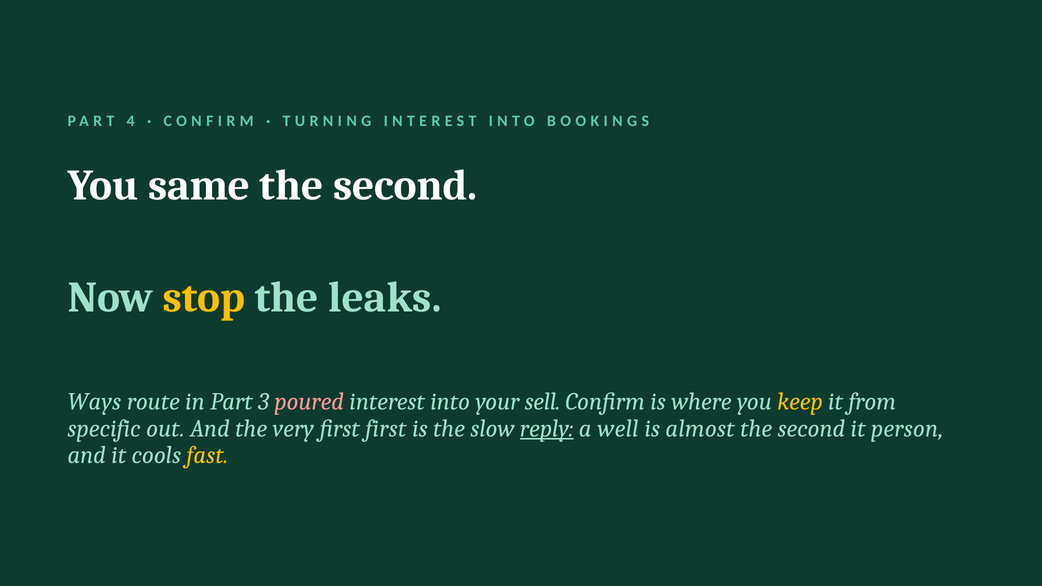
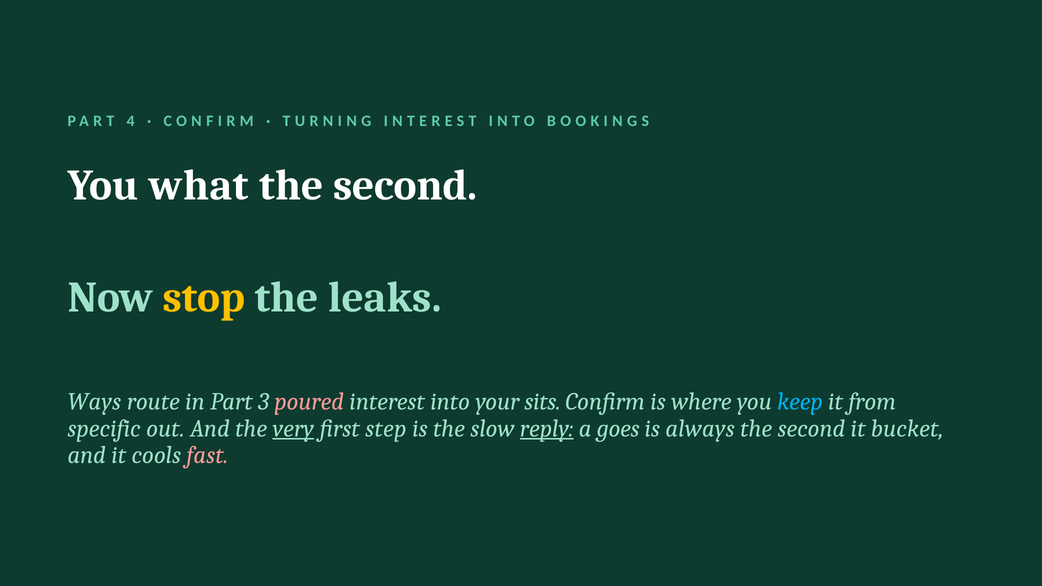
same: same -> what
sell: sell -> sits
keep colour: yellow -> light blue
very underline: none -> present
first first: first -> step
well: well -> goes
almost: almost -> always
person: person -> bucket
fast colour: yellow -> pink
